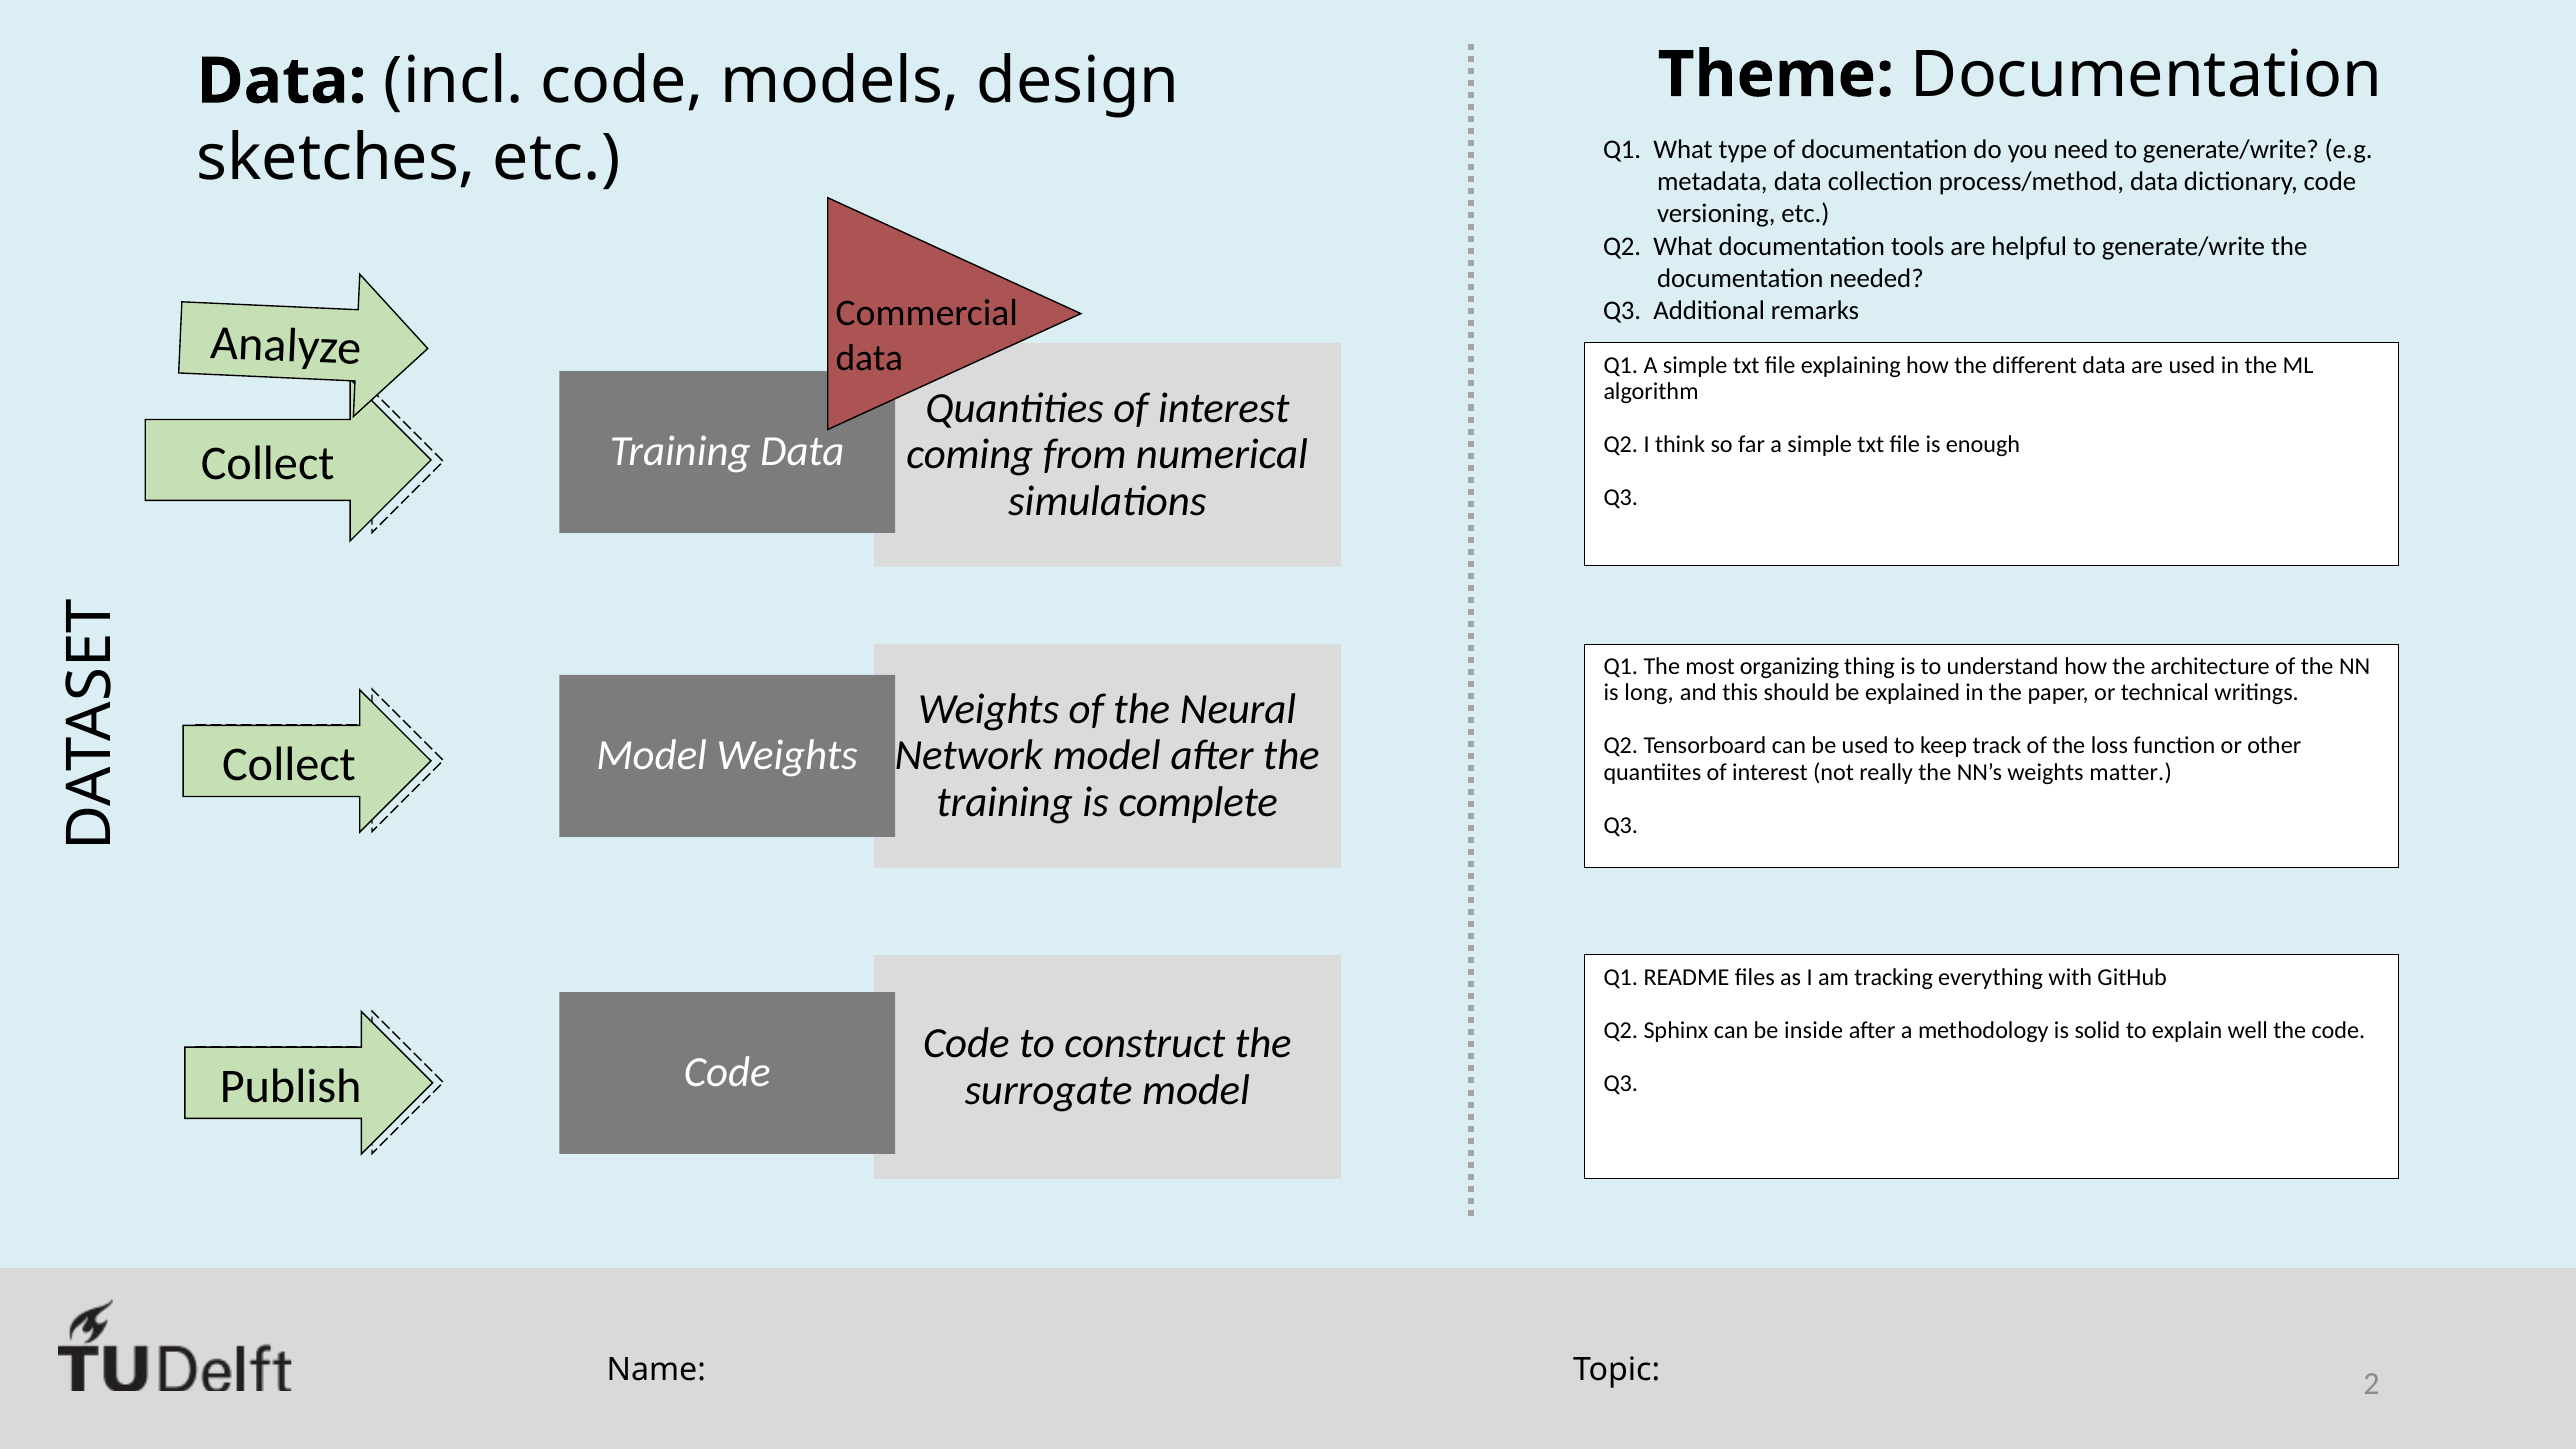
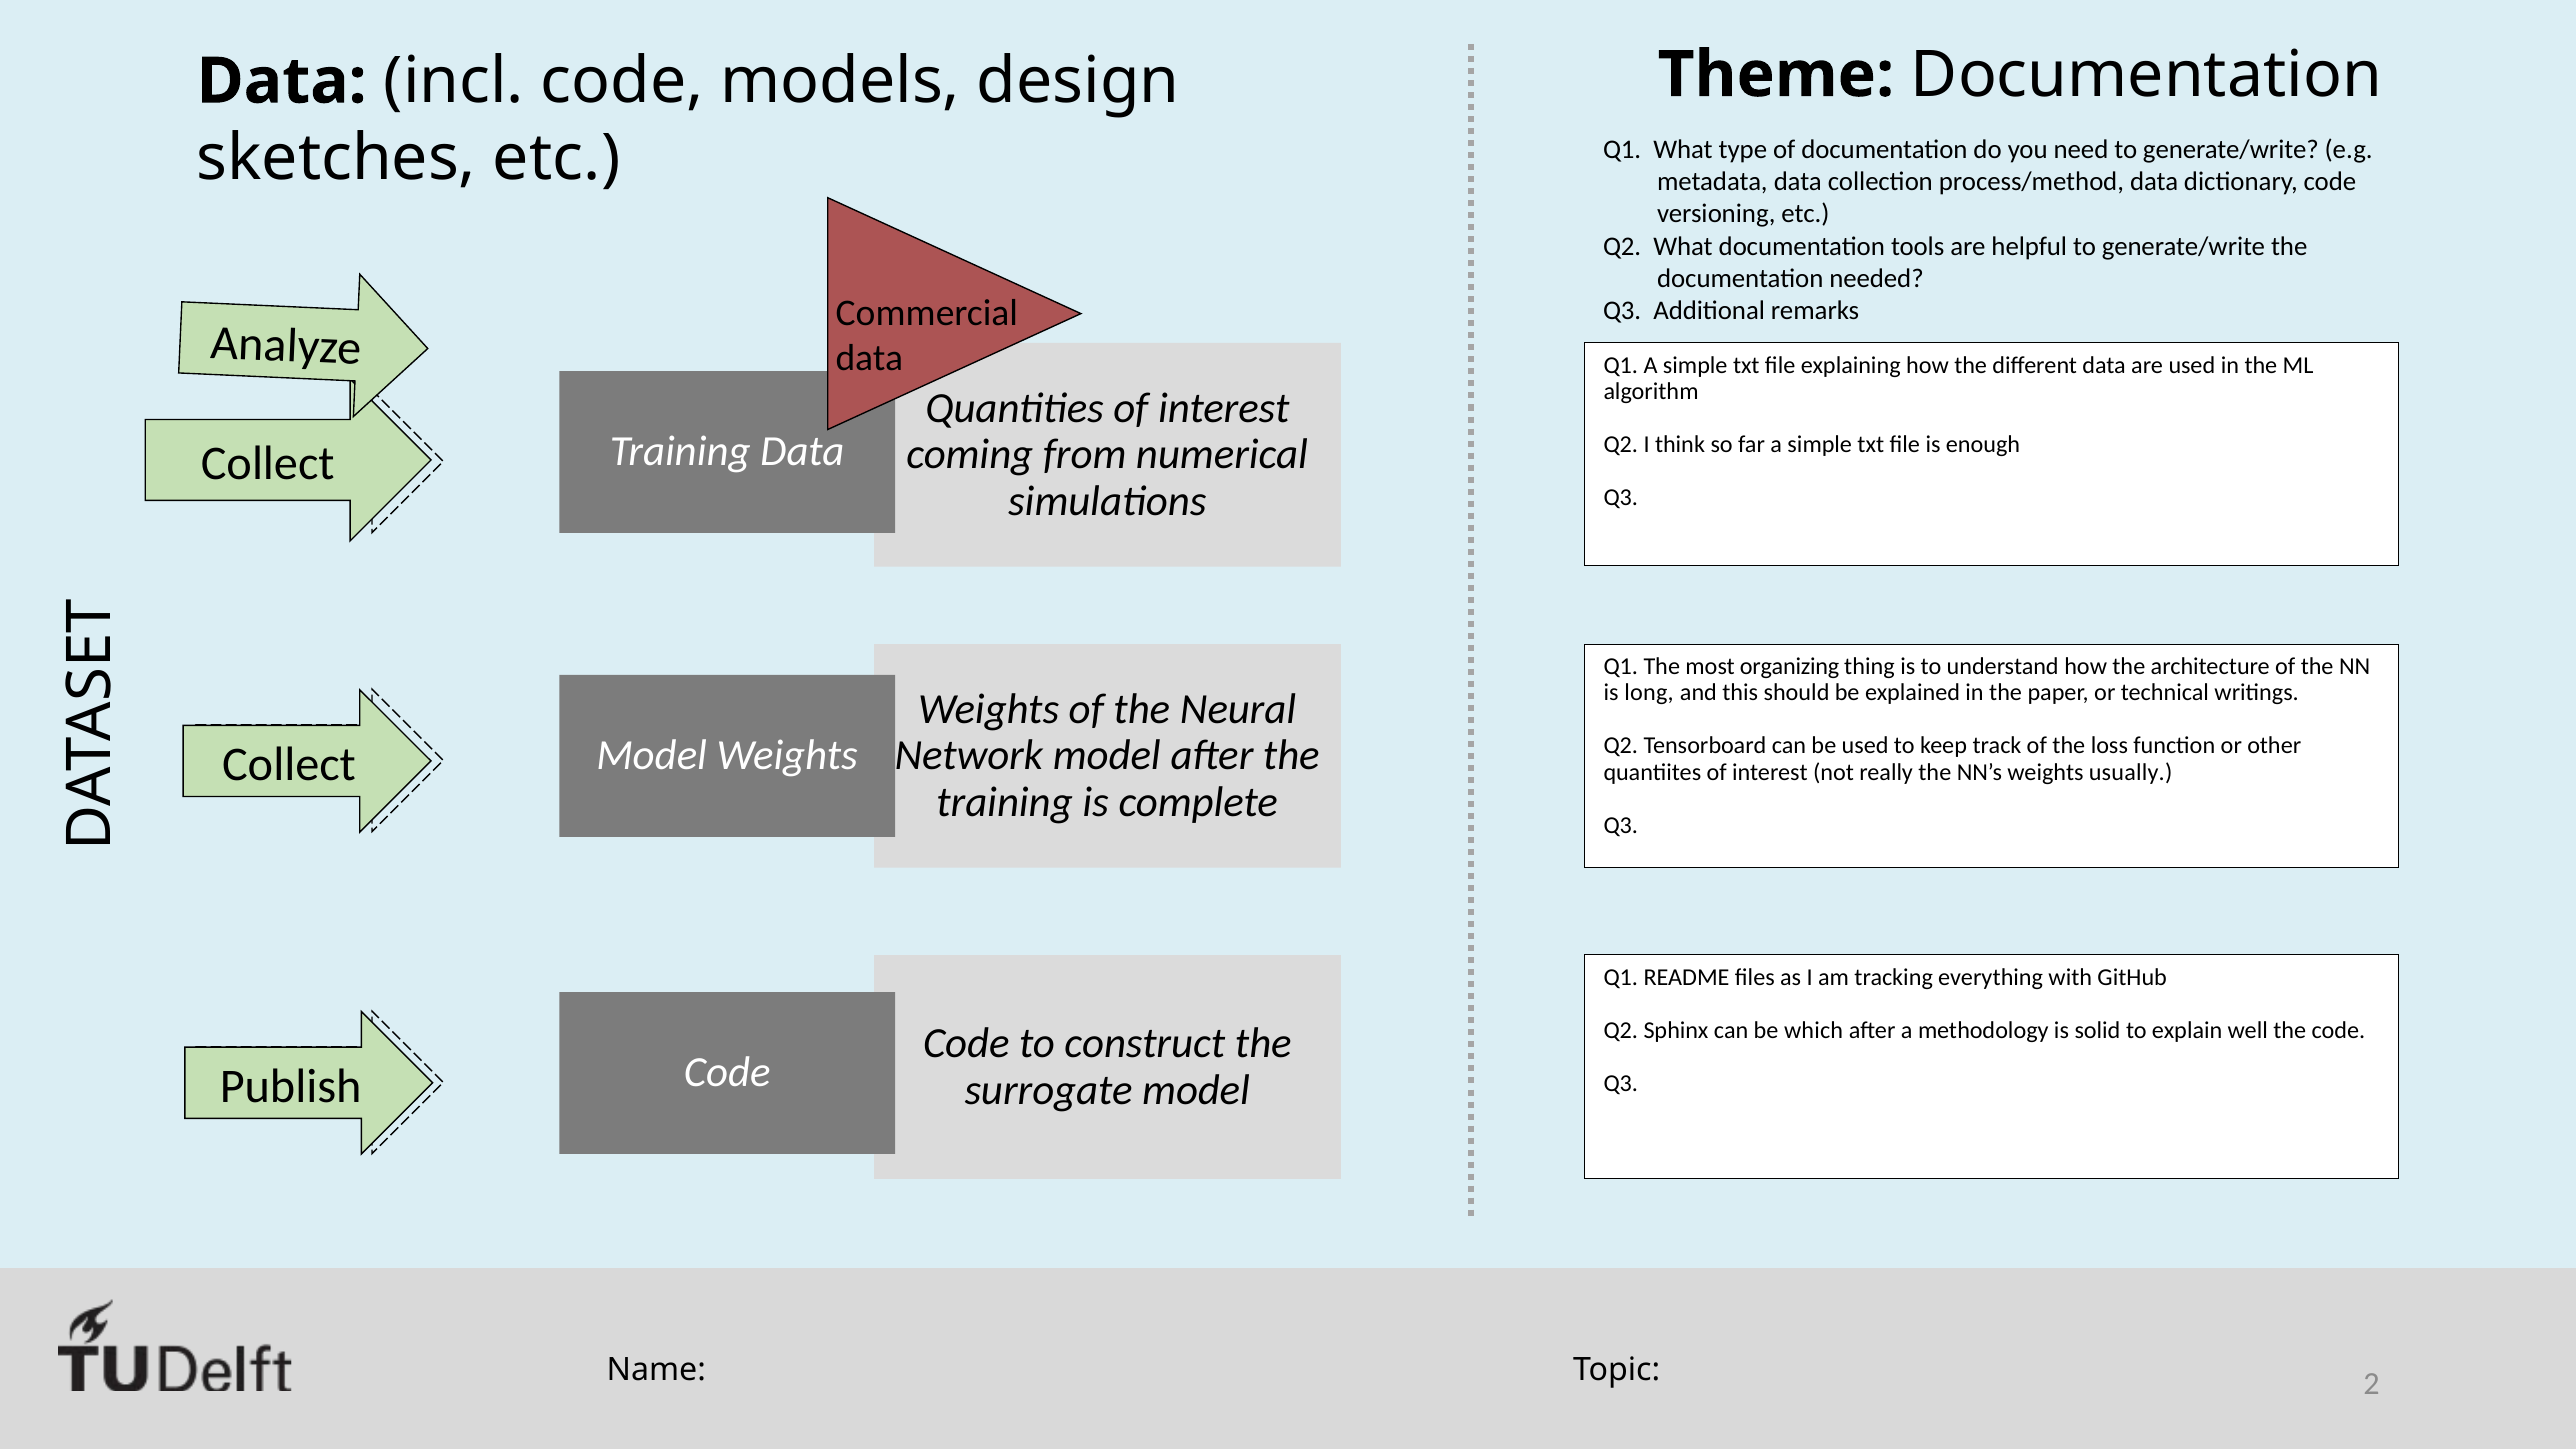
matter: matter -> usually
inside: inside -> which
